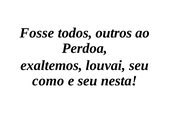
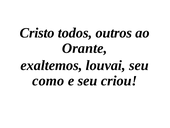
Fosse: Fosse -> Cristo
Perdoa: Perdoa -> Orante
nesta: nesta -> criou
